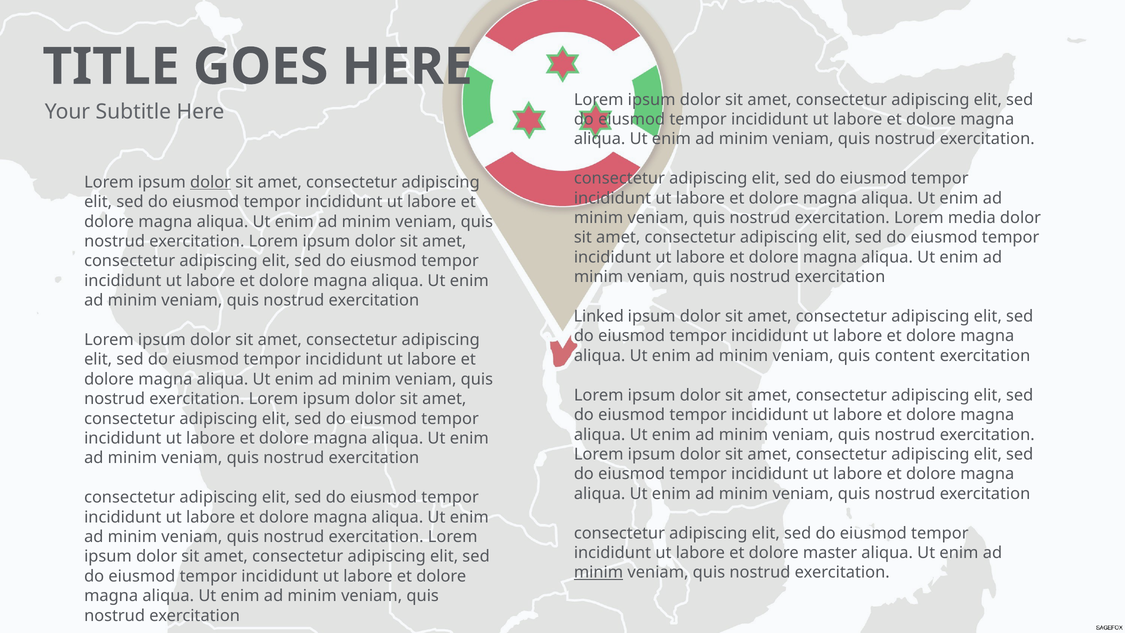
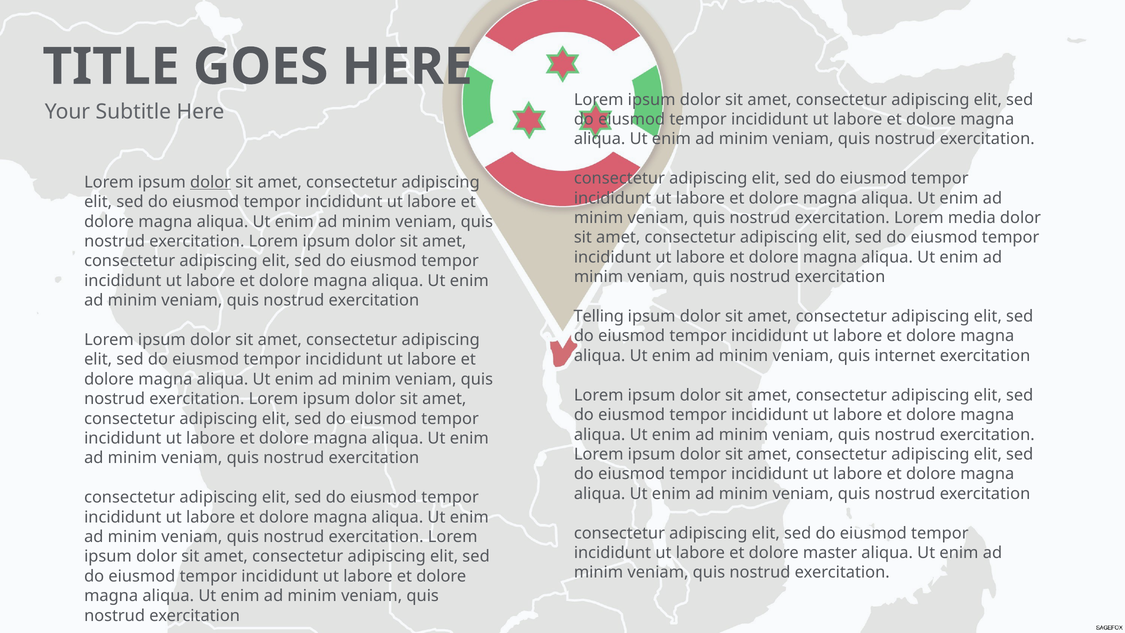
Linked: Linked -> Telling
content: content -> internet
minim at (599, 572) underline: present -> none
